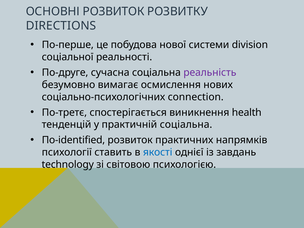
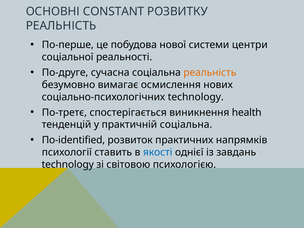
ОСНОВНІ РОЗВИТОК: РОЗВИТОК -> CONSTANT
DIRECTIONS at (61, 26): DIRECTIONS -> РЕАЛЬНІСТЬ
division: division -> центри
реальність at (210, 73) colour: purple -> orange
соціально-психологічних connection: connection -> technology
